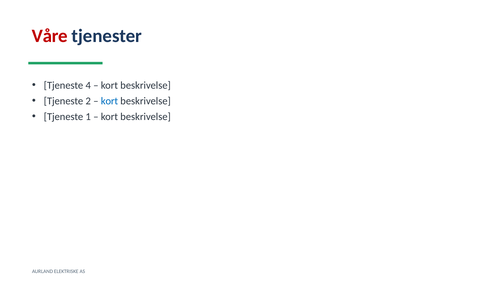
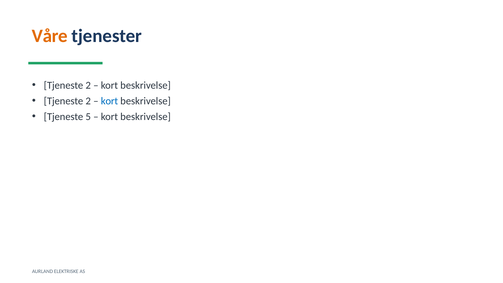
Våre colour: red -> orange
4 at (88, 85): 4 -> 2
1: 1 -> 5
